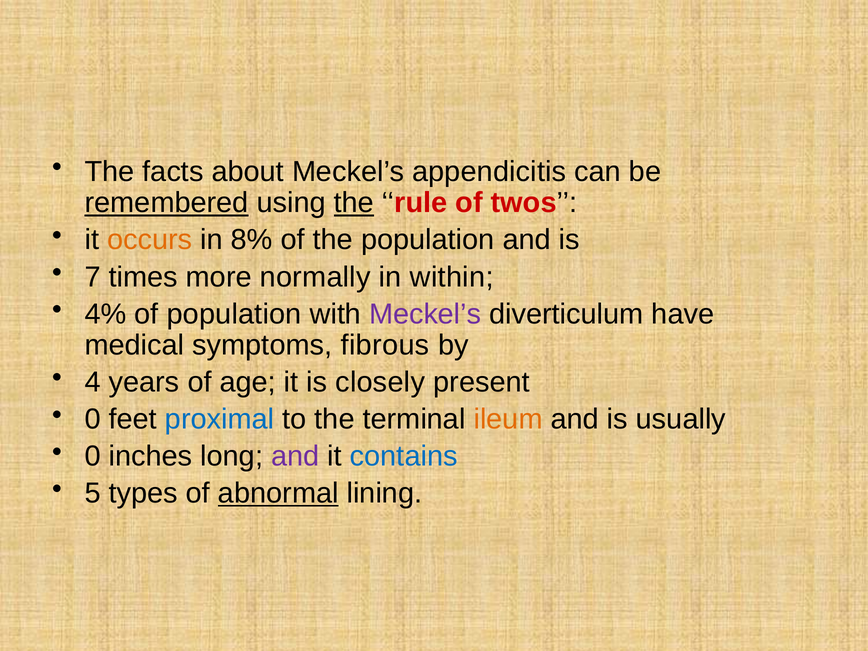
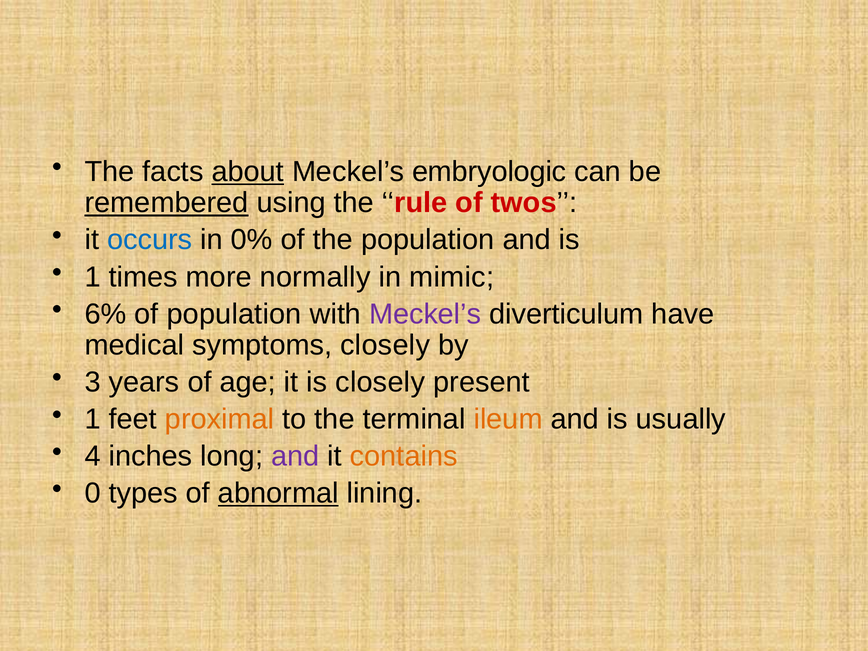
about underline: none -> present
appendicitis: appendicitis -> embryologic
the at (354, 203) underline: present -> none
occurs colour: orange -> blue
8%: 8% -> 0%
7 at (93, 277): 7 -> 1
within: within -> mimic
4%: 4% -> 6%
symptoms fibrous: fibrous -> closely
4: 4 -> 3
0 at (93, 419): 0 -> 1
proximal colour: blue -> orange
0 at (93, 456): 0 -> 4
contains colour: blue -> orange
5: 5 -> 0
